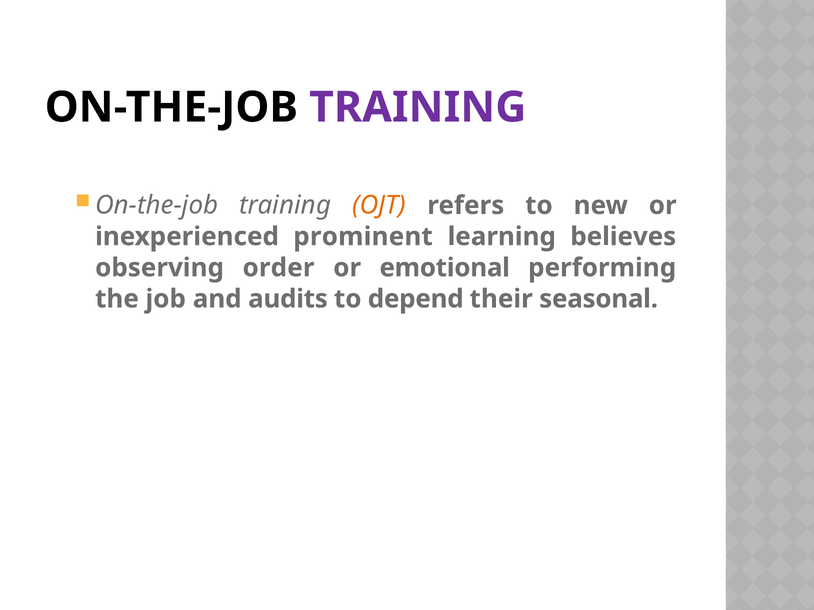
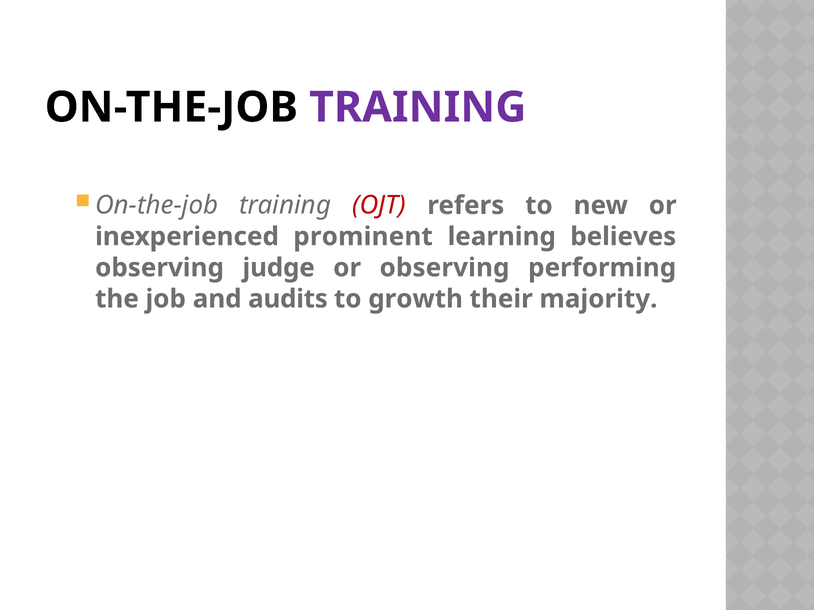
OJT colour: orange -> red
order: order -> judge
or emotional: emotional -> observing
depend: depend -> growth
seasonal: seasonal -> majority
